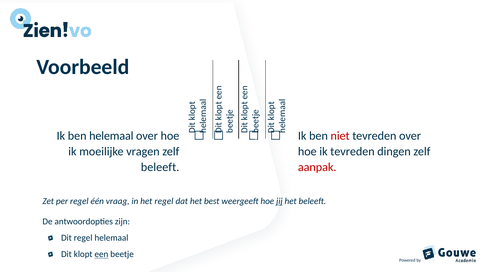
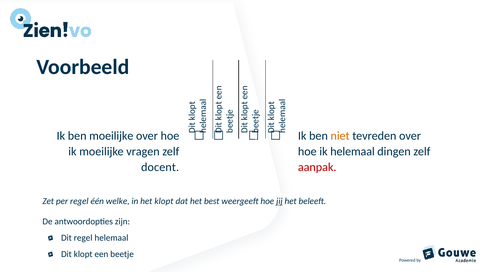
niet colour: red -> orange
ben helemaal: helemaal -> moeilijke
ik tevreden: tevreden -> helemaal
beleeft at (160, 167): beleeft -> docent
vraag: vraag -> welke
het regel: regel -> klopt
een underline: present -> none
